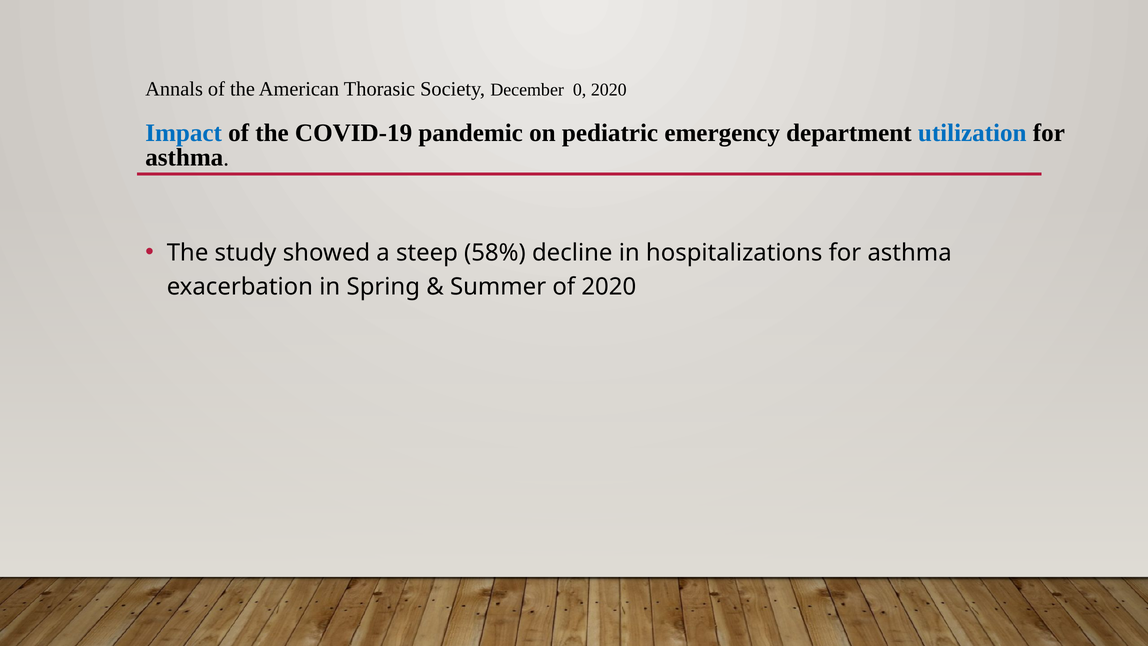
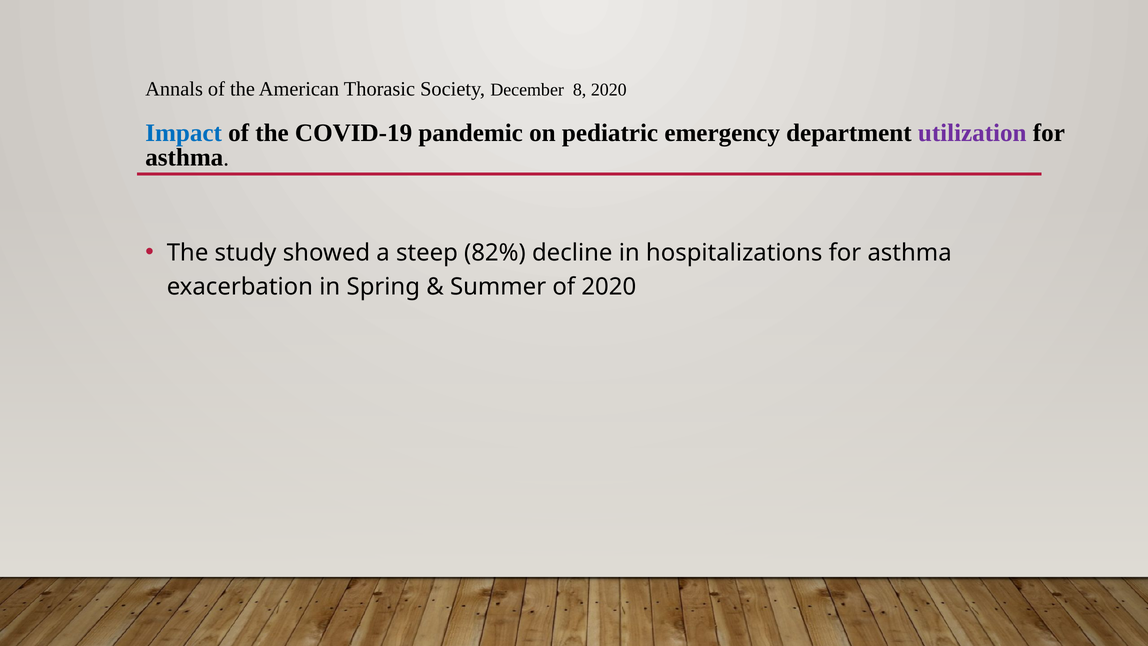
0: 0 -> 8
utilization colour: blue -> purple
58%: 58% -> 82%
